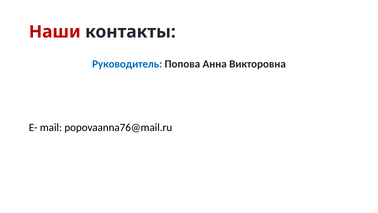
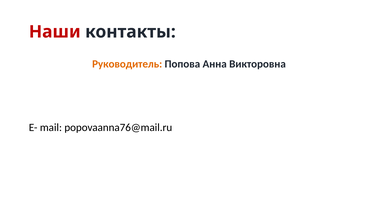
Руководитель colour: blue -> orange
